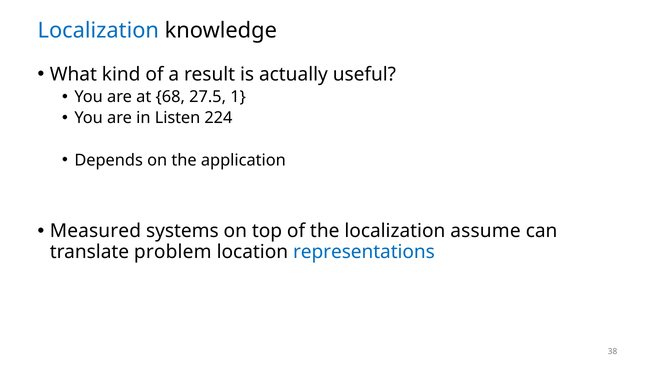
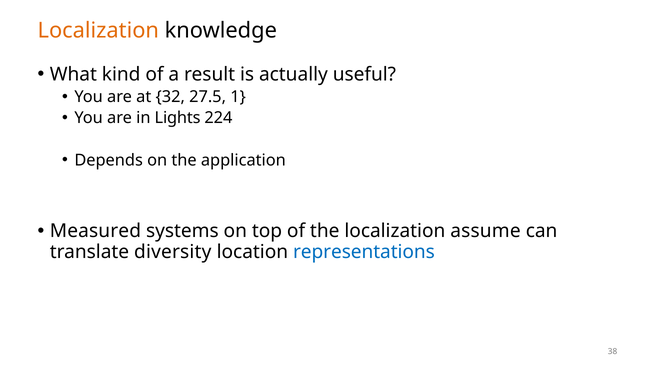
Localization at (98, 31) colour: blue -> orange
68: 68 -> 32
Listen: Listen -> Lights
problem: problem -> diversity
